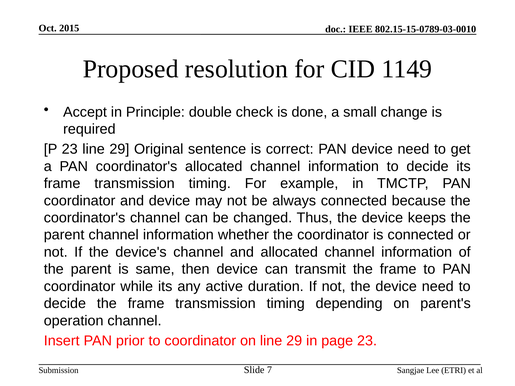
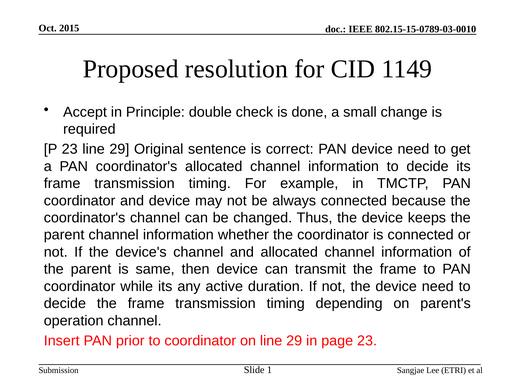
7: 7 -> 1
